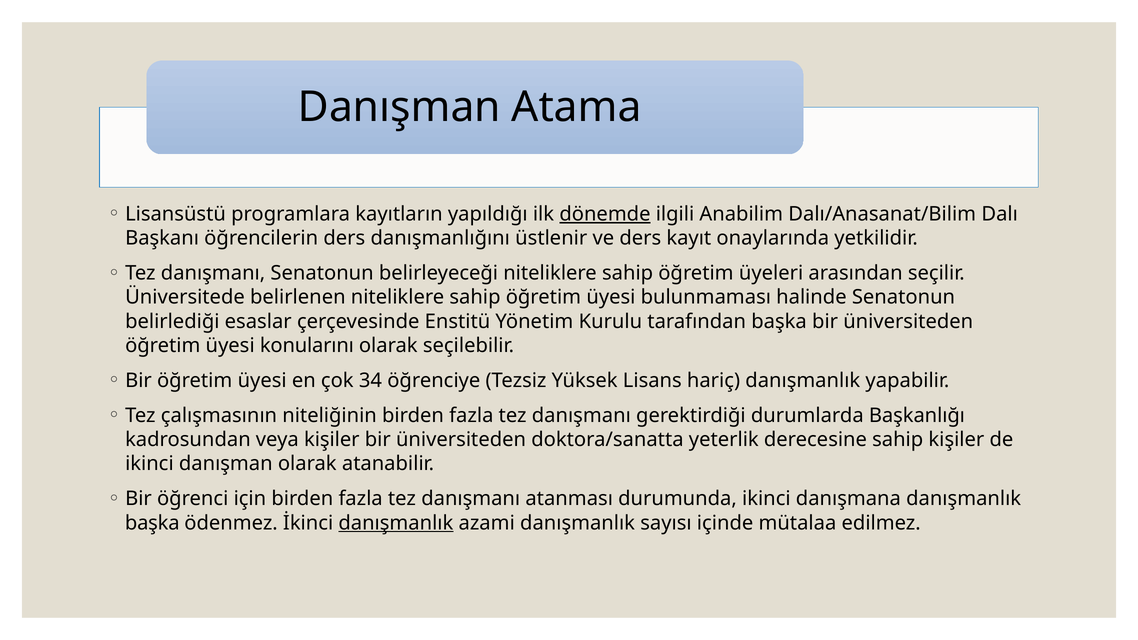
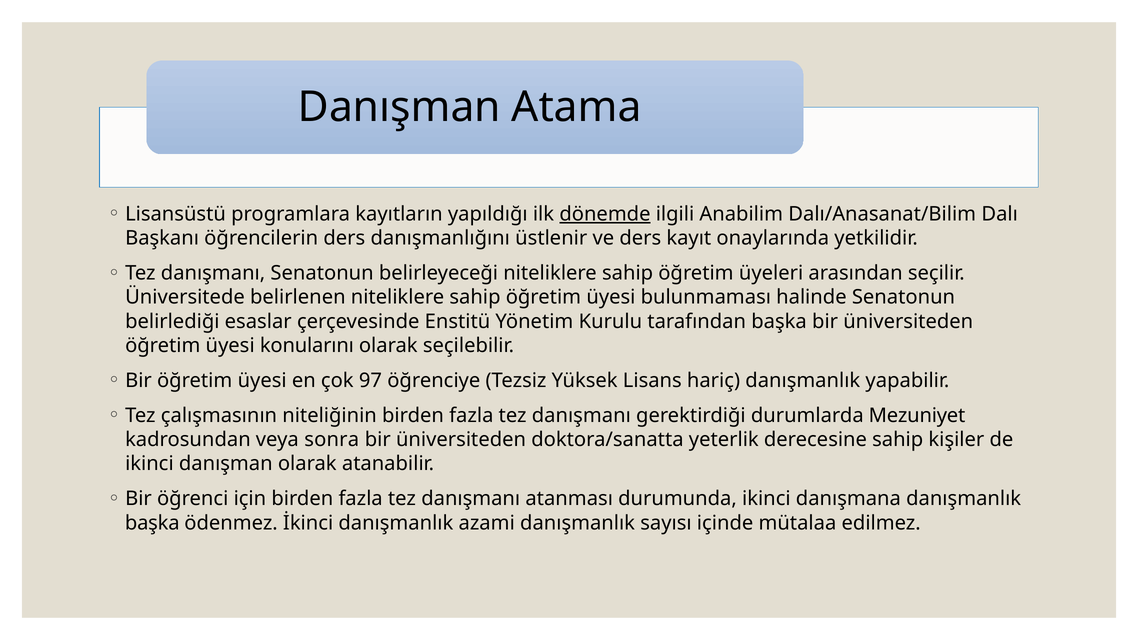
34: 34 -> 97
Başkanlığı: Başkanlığı -> Mezuniyet
veya kişiler: kişiler -> sonra
danışmanlık at (396, 523) underline: present -> none
